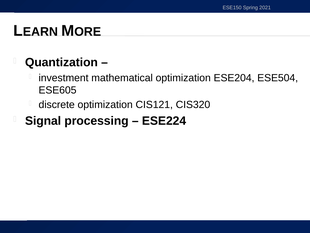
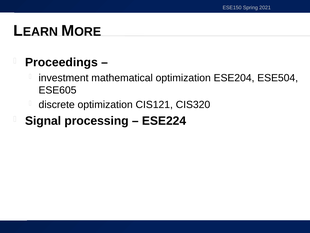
Quantization: Quantization -> Proceedings
